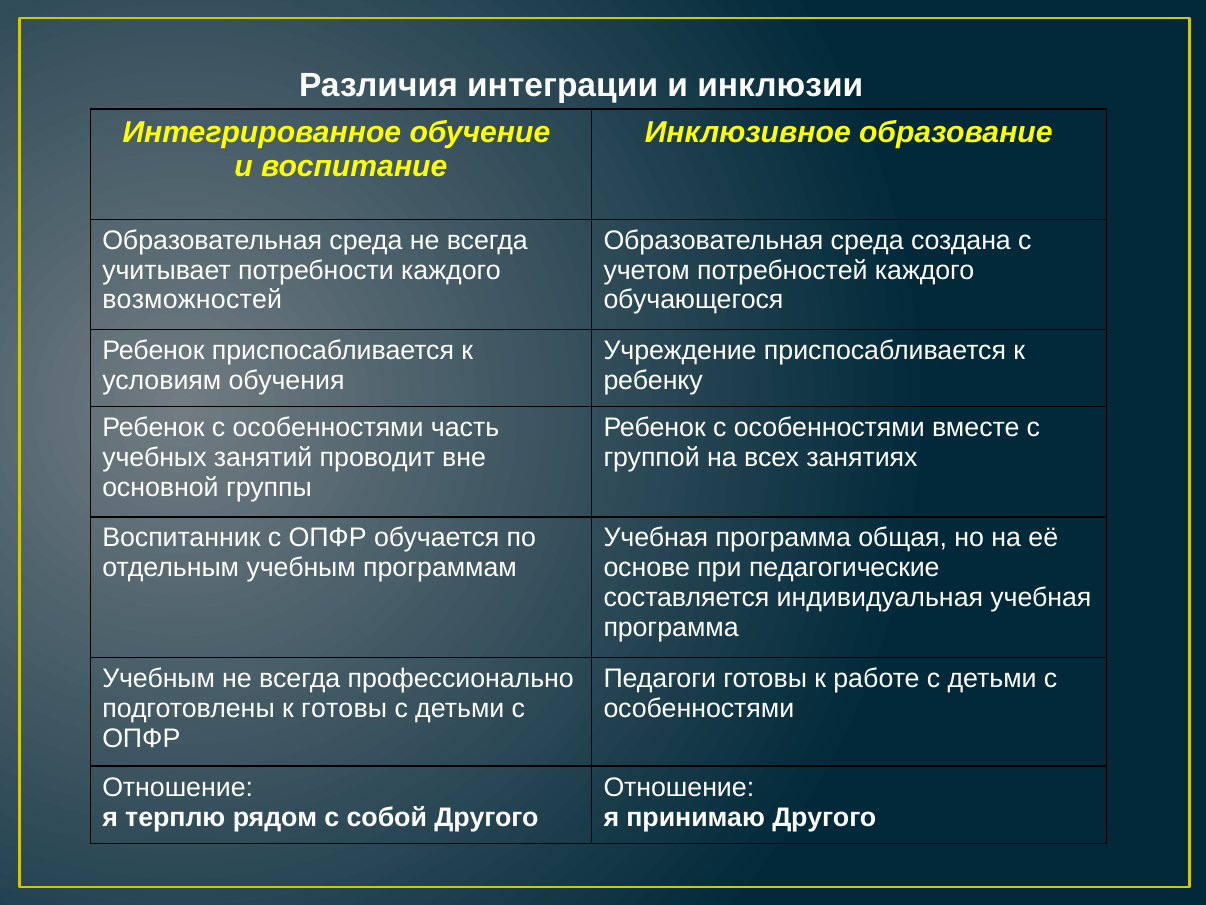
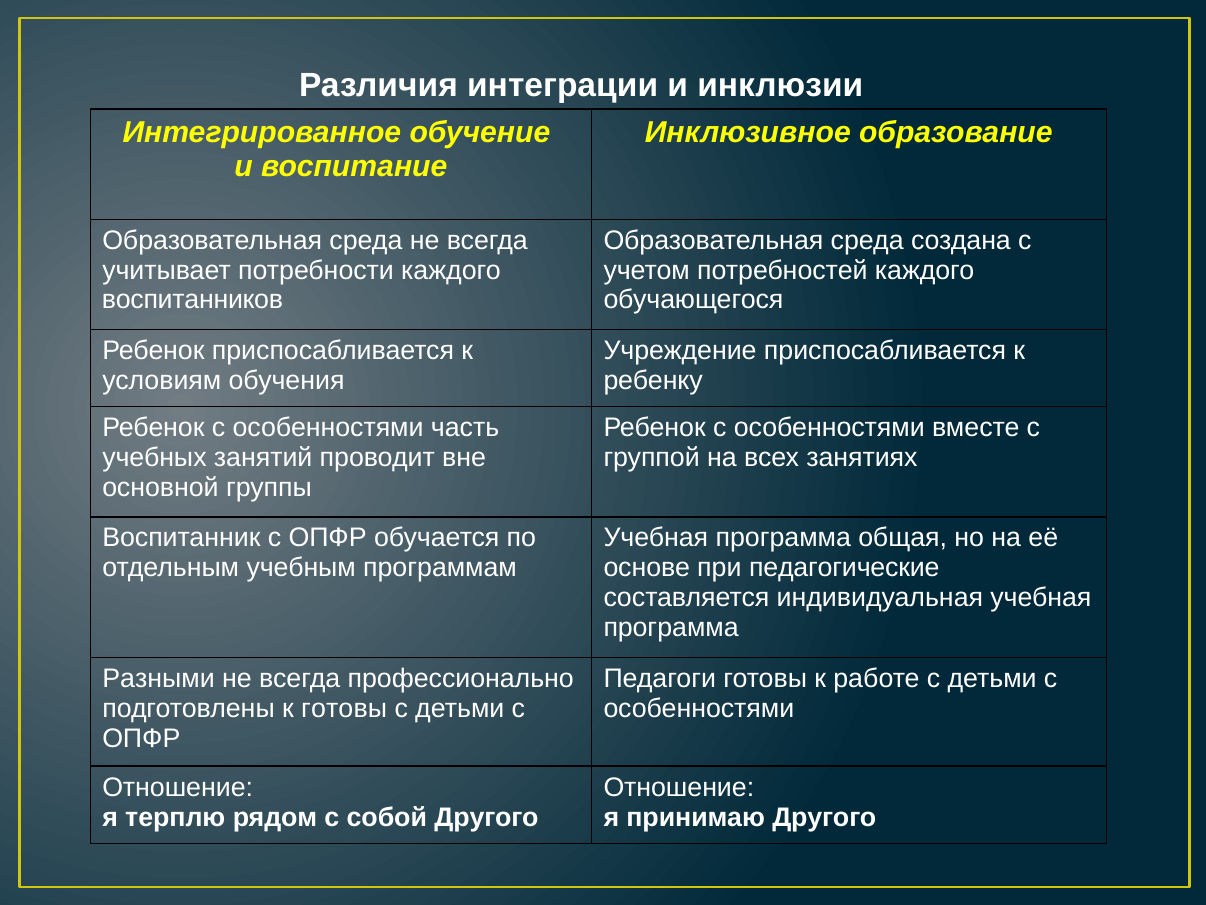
возможностей: возможностей -> воспитанников
Учебным at (159, 679): Учебным -> Разными
